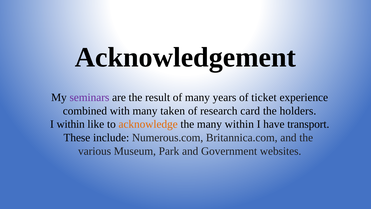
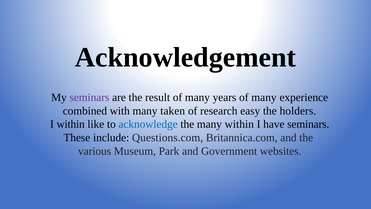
years of ticket: ticket -> many
card: card -> easy
acknowledge colour: orange -> blue
have transport: transport -> seminars
Numerous.com: Numerous.com -> Questions.com
